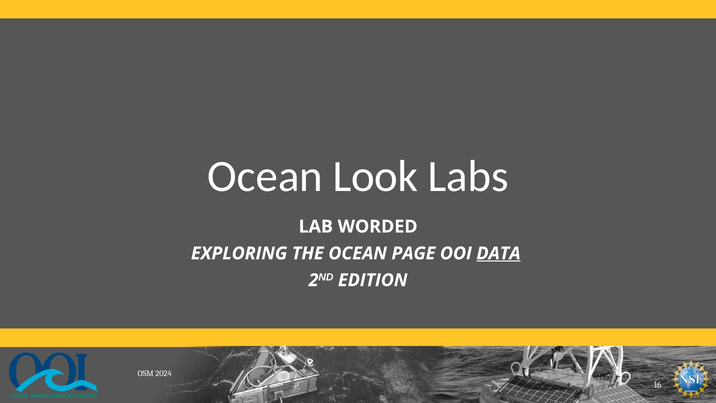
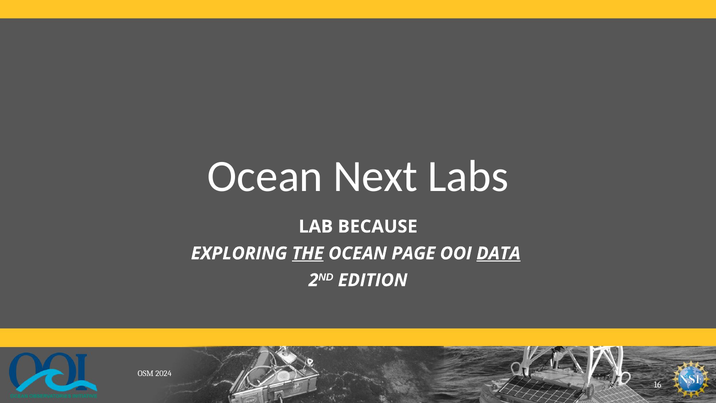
Look: Look -> Next
WORDED: WORDED -> BECAUSE
THE underline: none -> present
